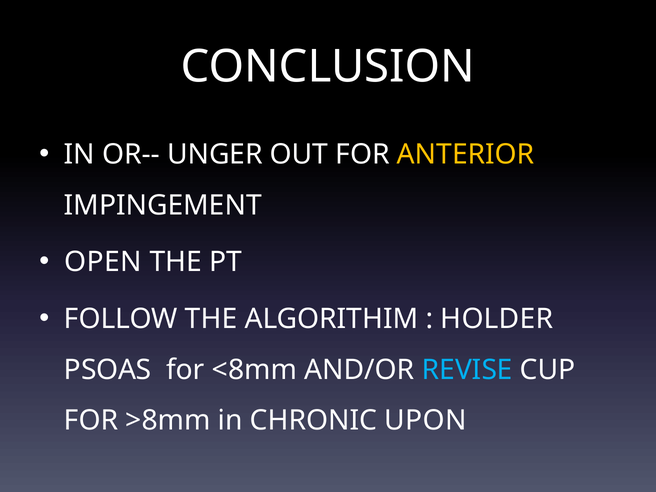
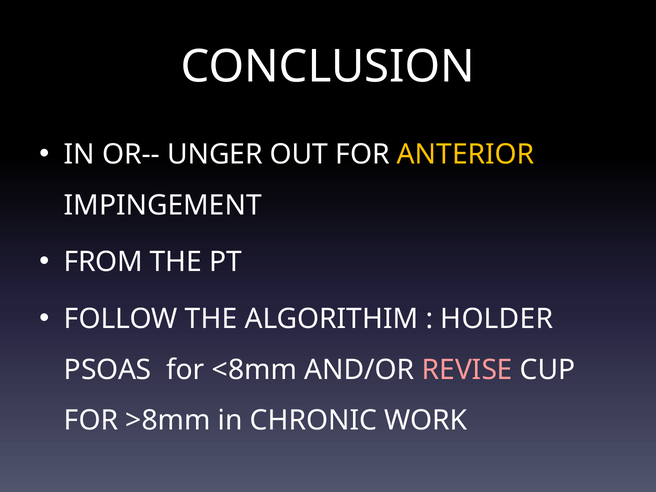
OPEN: OPEN -> FROM
REVISE colour: light blue -> pink
UPON: UPON -> WORK
